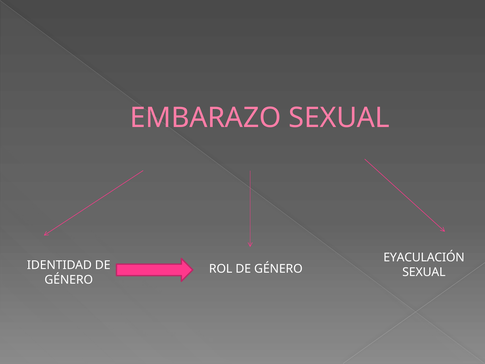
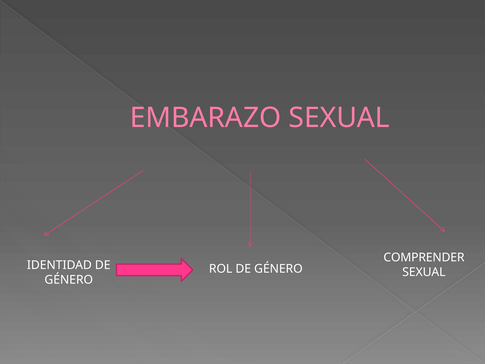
EYACULACIÓN: EYACULACIÓN -> COMPRENDER
